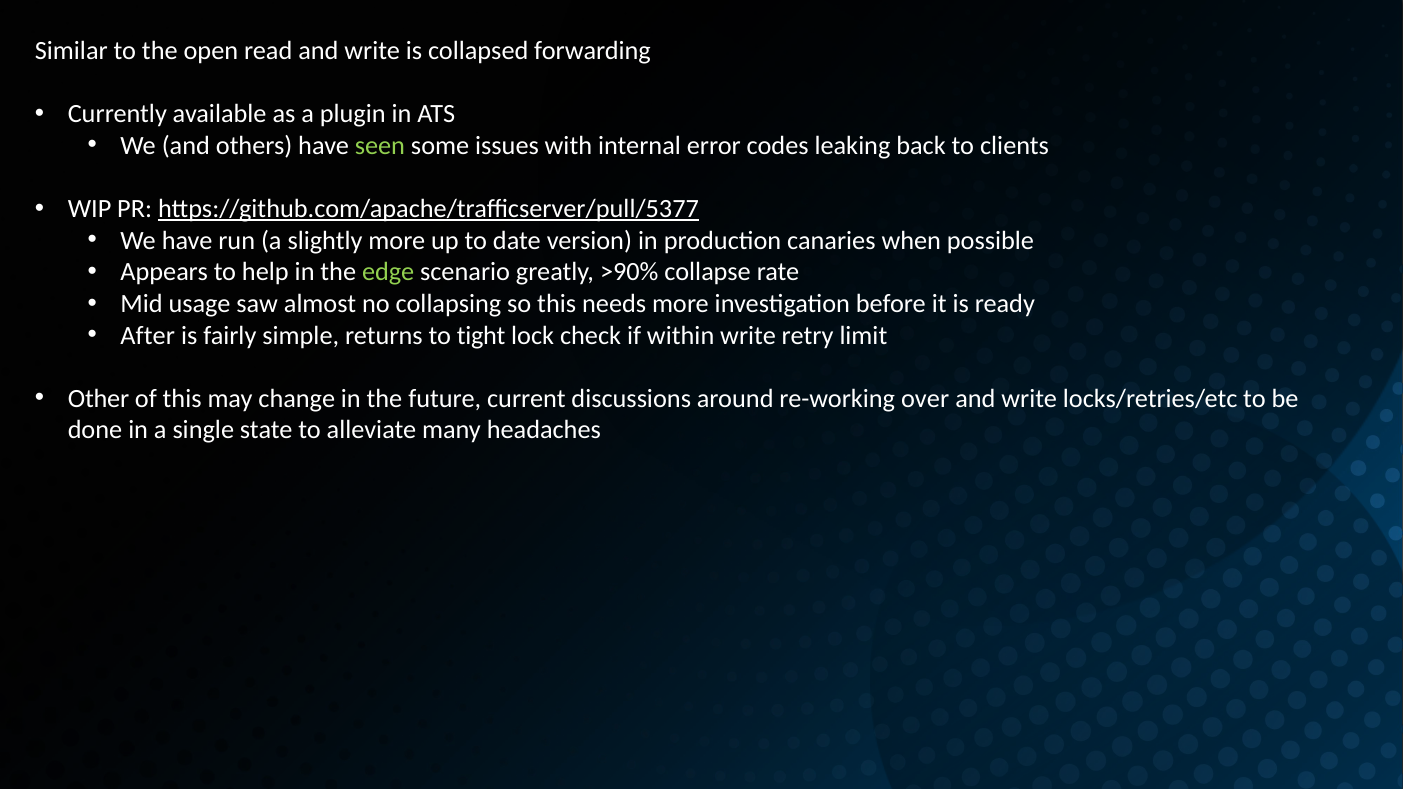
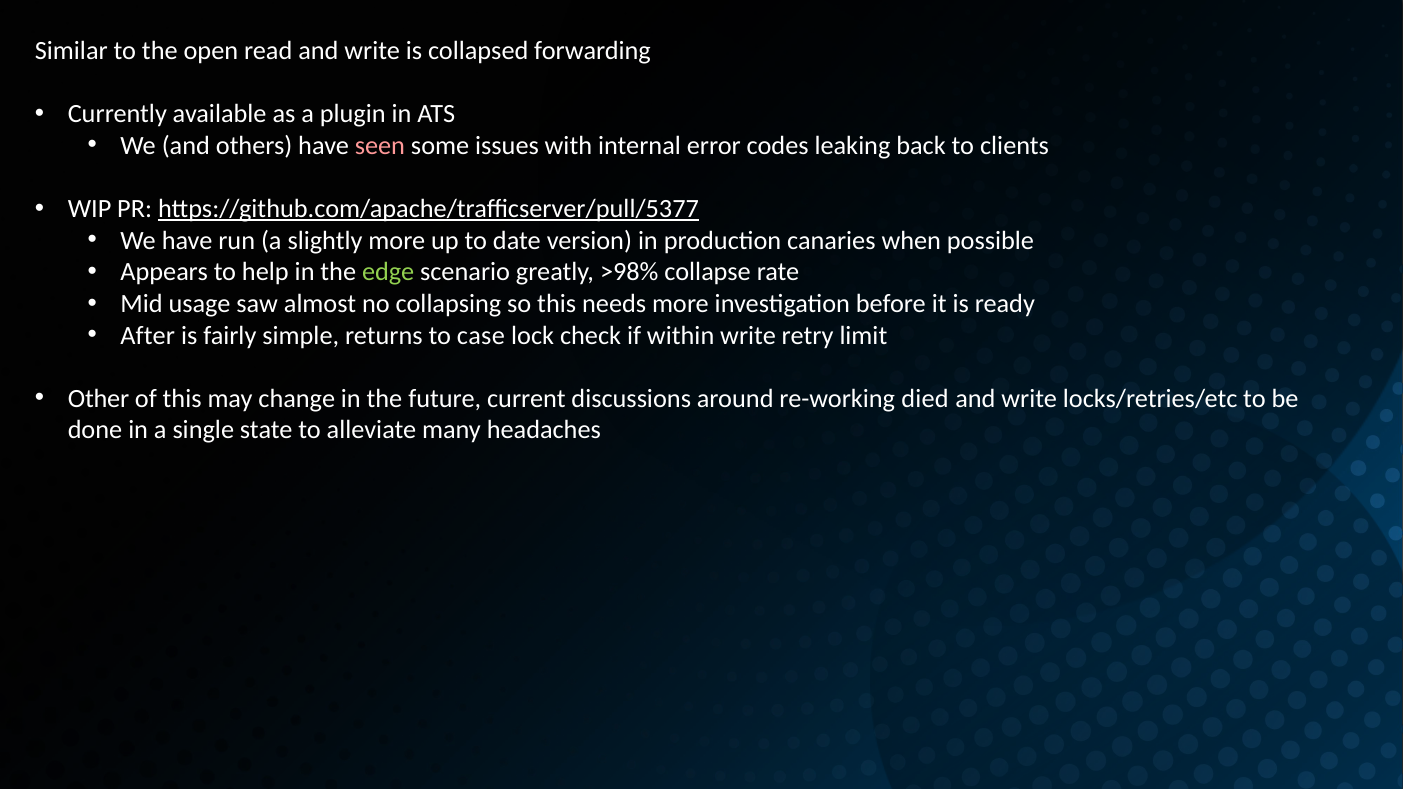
seen colour: light green -> pink
>90%: >90% -> >98%
tight: tight -> case
over: over -> died
